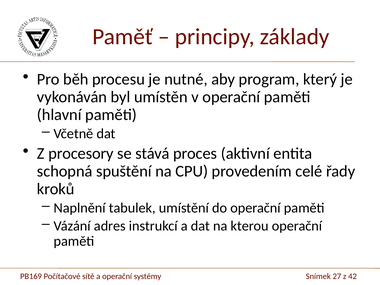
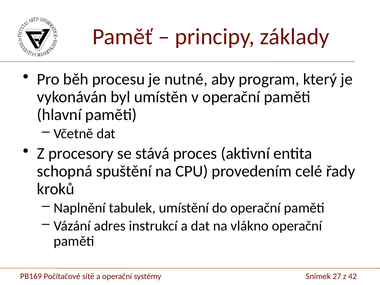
kterou: kterou -> vlákno
